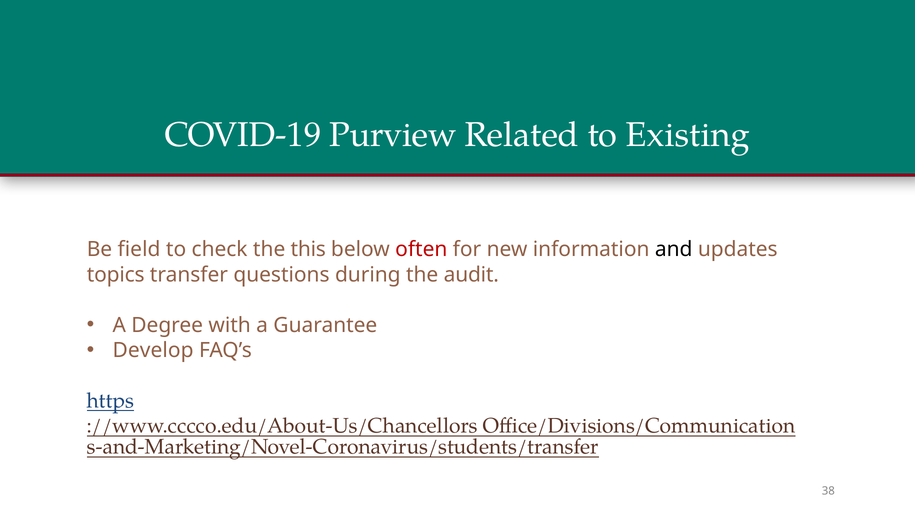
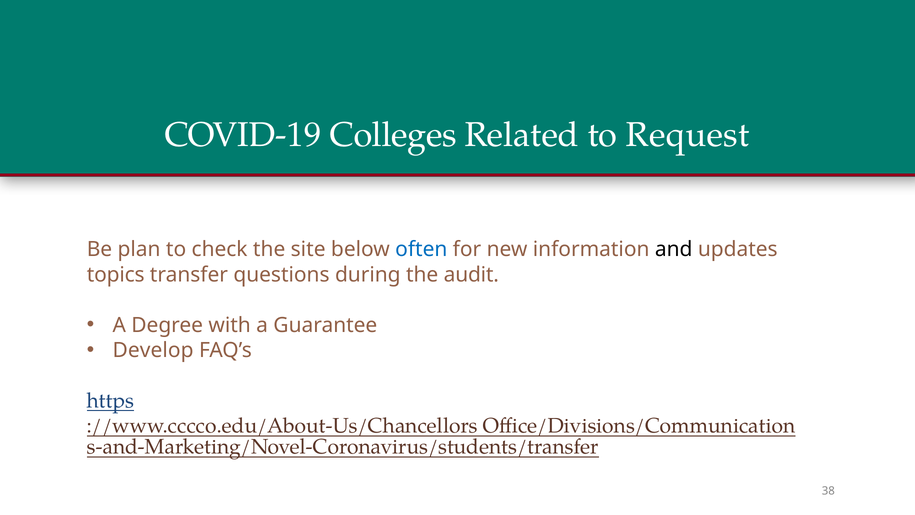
Purview: Purview -> Colleges
Existing: Existing -> Request
field: field -> plan
this: this -> site
often colour: red -> blue
